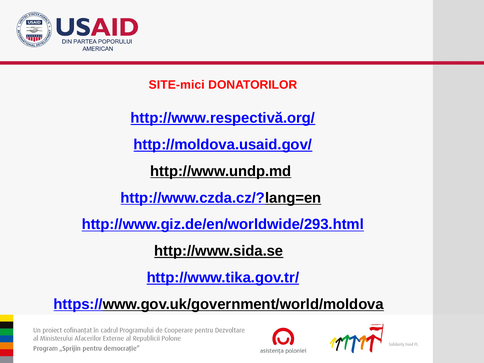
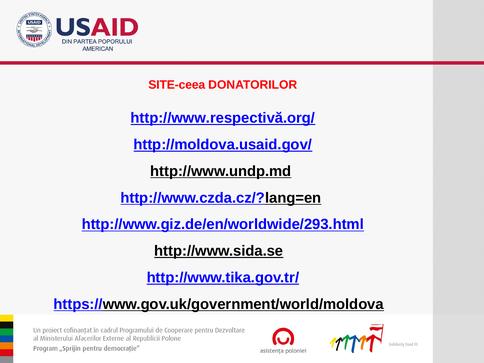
SITE-mici: SITE-mici -> SITE-ceea
